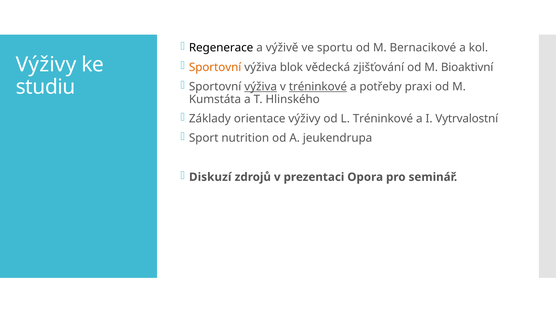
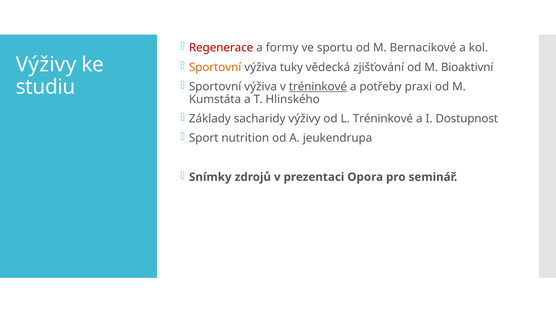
Regenerace colour: black -> red
výživě: výživě -> formy
blok: blok -> tuky
výživa at (261, 87) underline: present -> none
orientace: orientace -> sacharidy
Vytrvalostní: Vytrvalostní -> Dostupnost
Diskuzí: Diskuzí -> Snímky
